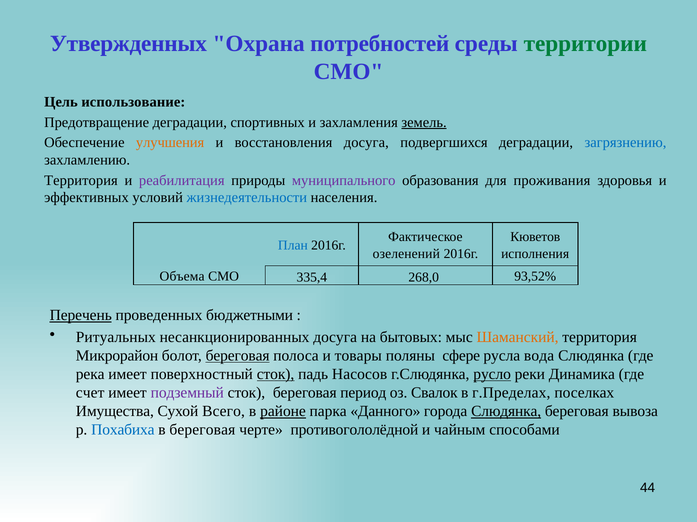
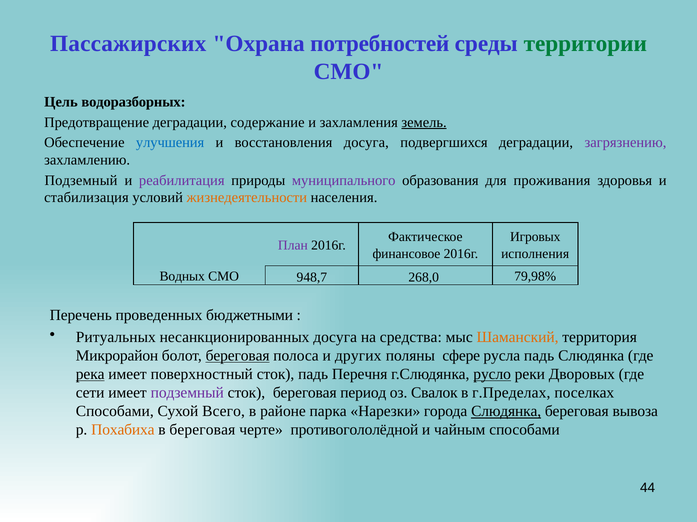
Утвержденных: Утвержденных -> Пассажирских
использование: использование -> водоразборных
спортивных: спортивных -> содержание
улучшения colour: orange -> blue
загрязнению colour: blue -> purple
Территория at (81, 181): Территория -> Подземный
эффективных: эффективных -> стабилизация
жизнедеятельности colour: blue -> orange
Кюветов: Кюветов -> Игровых
План colour: blue -> purple
озеленений: озеленений -> финансовое
Объема: Объема -> Водных
335,4: 335,4 -> 948,7
93,52%: 93,52% -> 79,98%
Перечень underline: present -> none
бытовых: бытовых -> средства
товары: товары -> других
русла вода: вода -> падь
река underline: none -> present
сток at (276, 375) underline: present -> none
Насосов: Насосов -> Перечня
Динамика: Динамика -> Дворовых
счет: счет -> сети
Имущества at (115, 412): Имущества -> Способами
районе underline: present -> none
Данного: Данного -> Нарезки
Похабиха colour: blue -> orange
